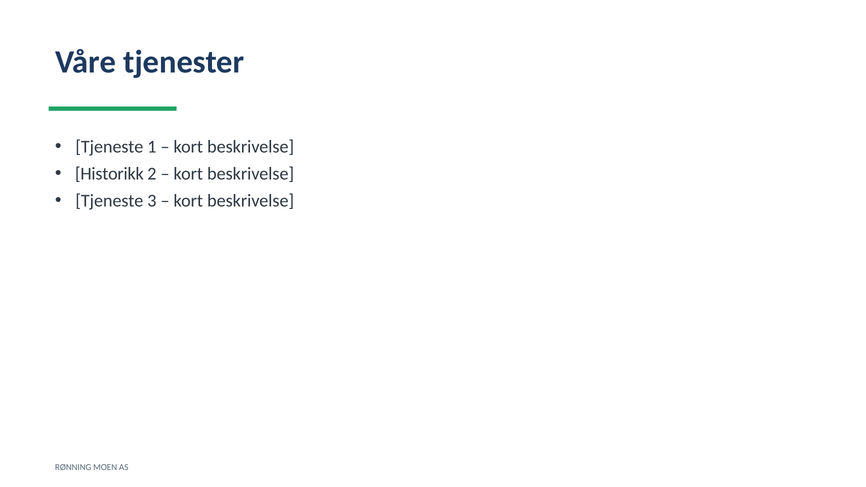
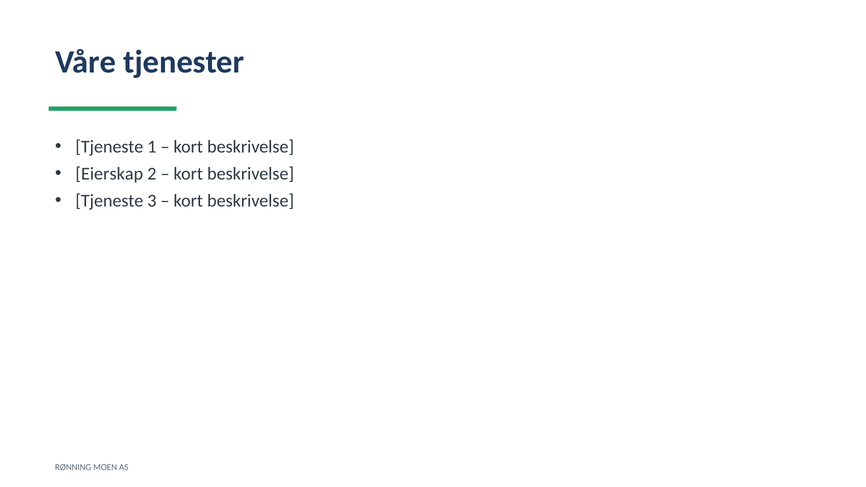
Historikk: Historikk -> Eierskap
